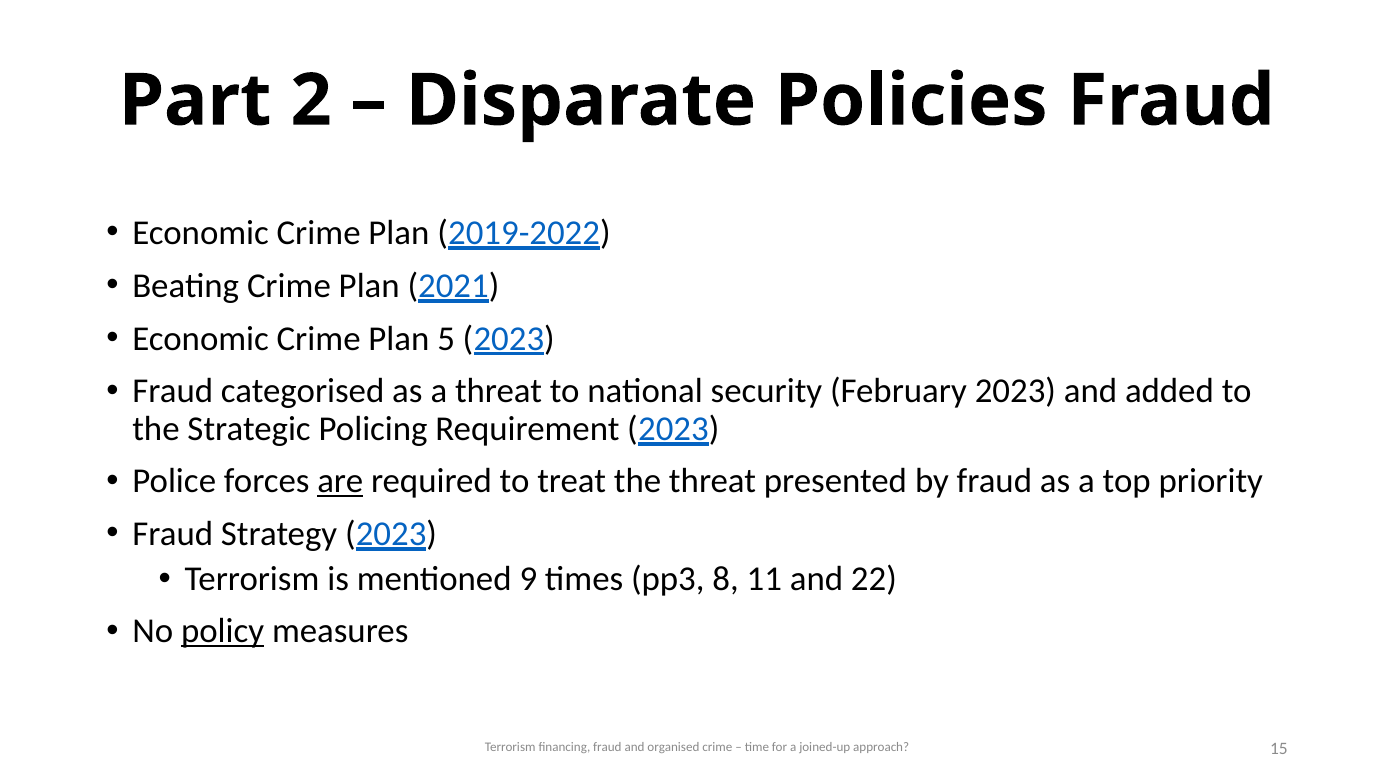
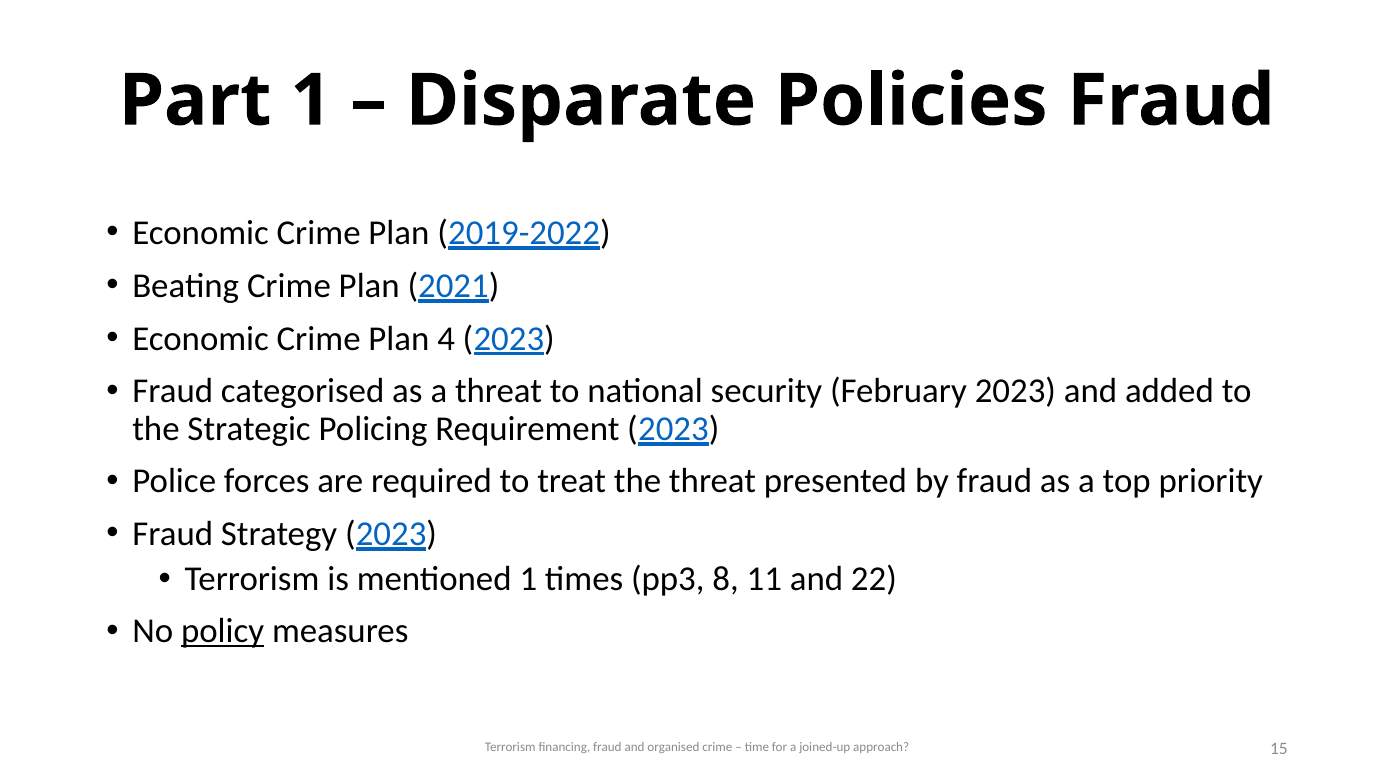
Part 2: 2 -> 1
5: 5 -> 4
are underline: present -> none
mentioned 9: 9 -> 1
